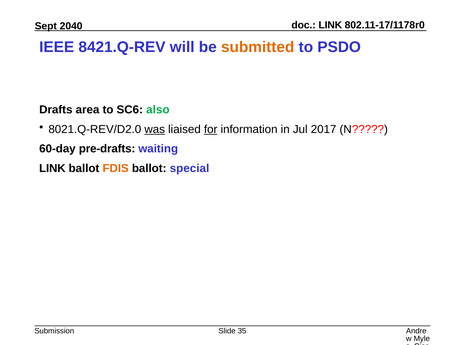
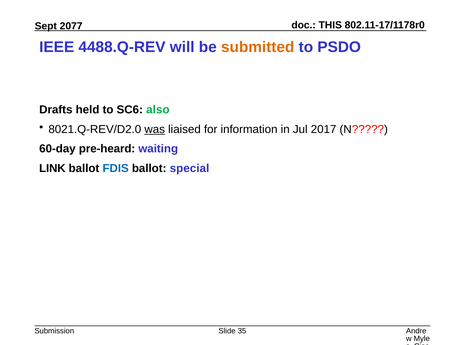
LINK at (330, 25): LINK -> THIS
2040: 2040 -> 2077
8421.Q-REV: 8421.Q-REV -> 4488.Q-REV
area: area -> held
for underline: present -> none
pre-drafts: pre-drafts -> pre-heard
FDIS colour: orange -> blue
